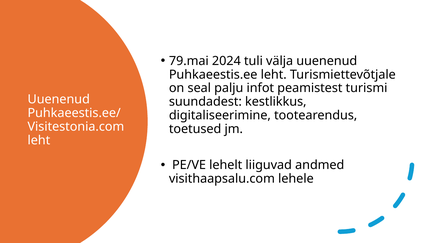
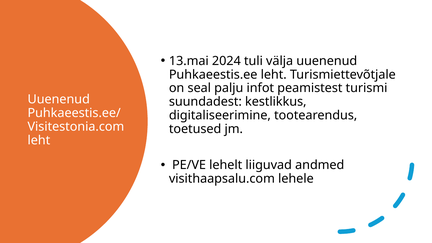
79.mai: 79.mai -> 13.mai
